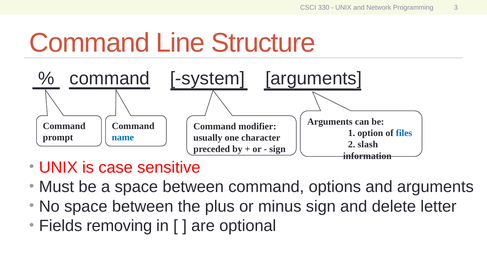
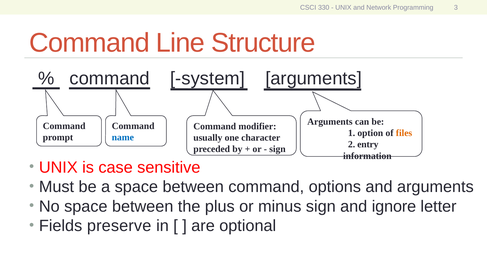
files colour: blue -> orange
slash: slash -> entry
delete: delete -> ignore
removing: removing -> preserve
